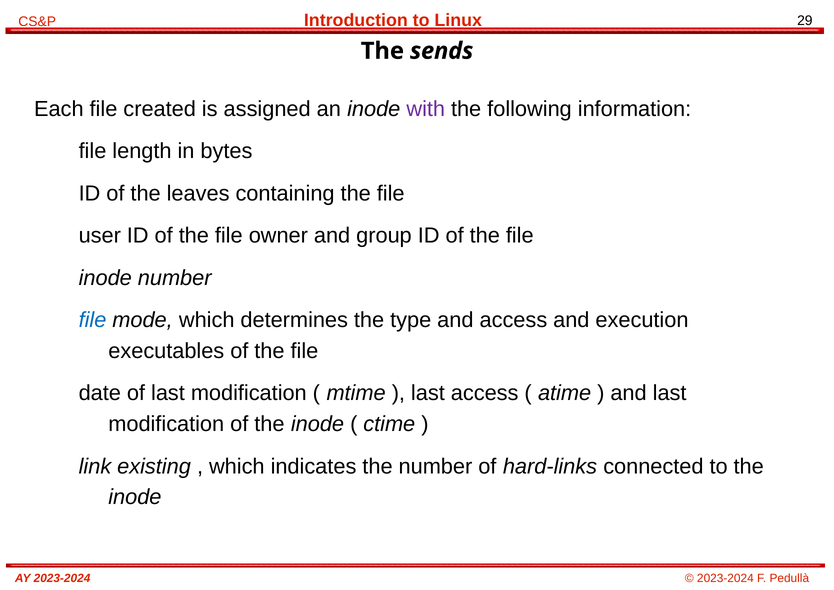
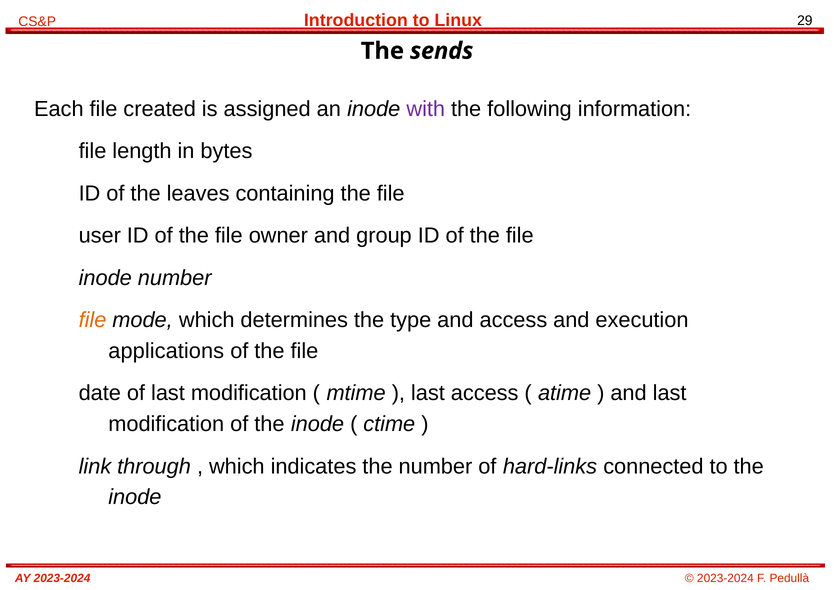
file at (93, 320) colour: blue -> orange
executables: executables -> applications
existing: existing -> through
